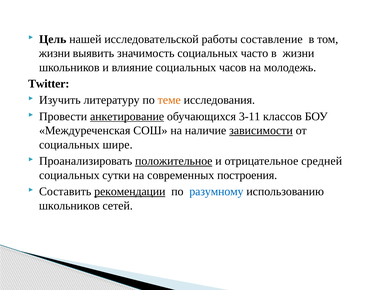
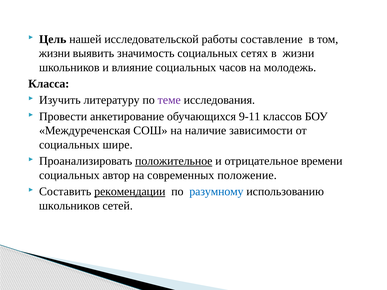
часто: часто -> сетях
Twitter: Twitter -> Класса
теме colour: orange -> purple
анкетирование underline: present -> none
3-11: 3-11 -> 9-11
зависимости underline: present -> none
средней: средней -> времени
сутки: сутки -> автор
построения: построения -> положение
